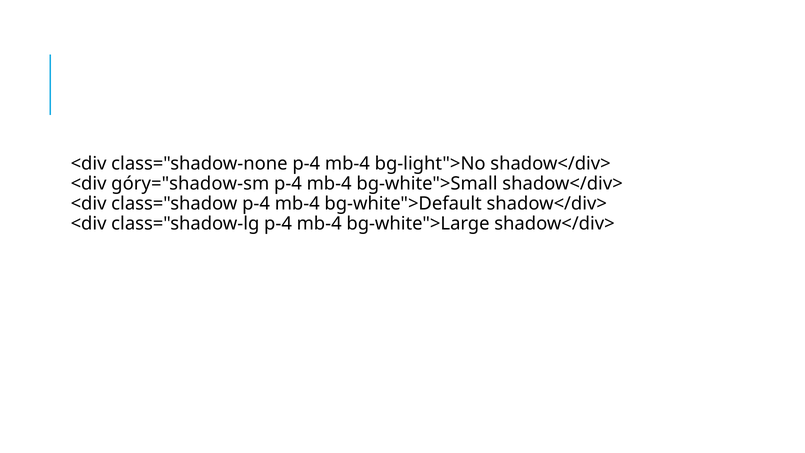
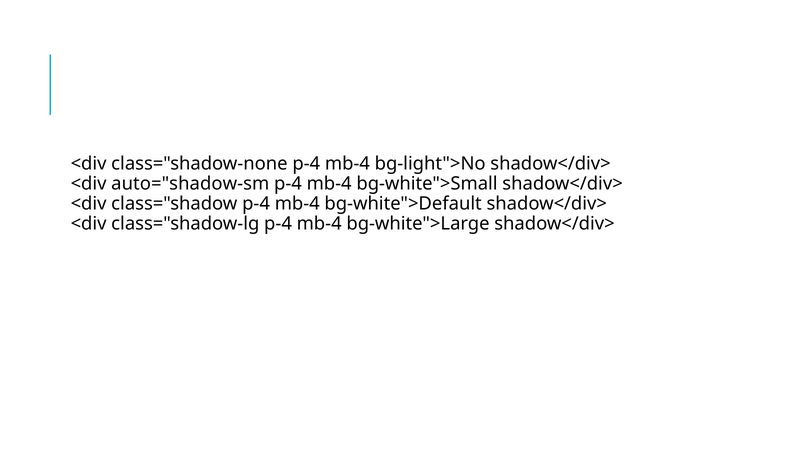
góry="shadow-sm: góry="shadow-sm -> auto="shadow-sm
